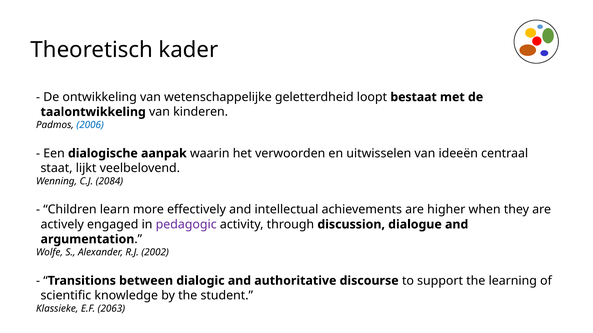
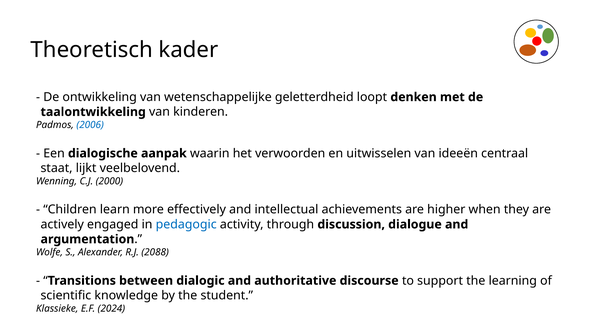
bestaat: bestaat -> denken
2084: 2084 -> 2000
pedagogic colour: purple -> blue
2002: 2002 -> 2088
2063: 2063 -> 2024
